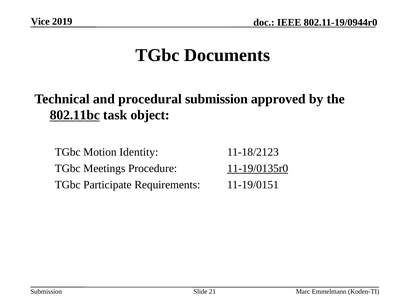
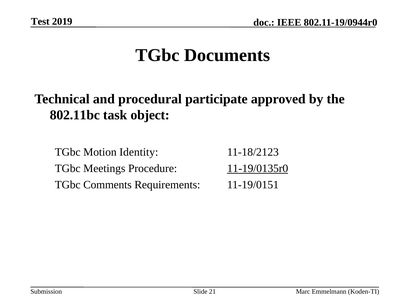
Vice: Vice -> Test
procedural submission: submission -> participate
802.11bc underline: present -> none
Participate: Participate -> Comments
